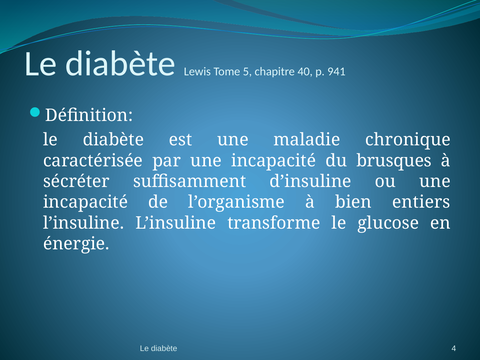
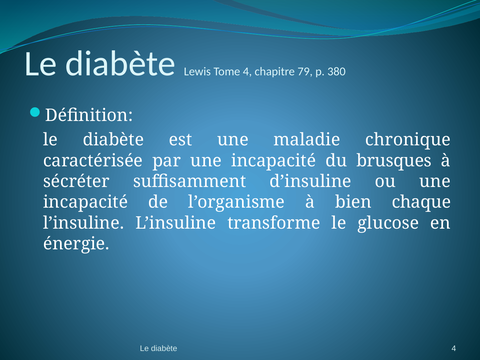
Tome 5: 5 -> 4
40: 40 -> 79
941: 941 -> 380
entiers: entiers -> chaque
